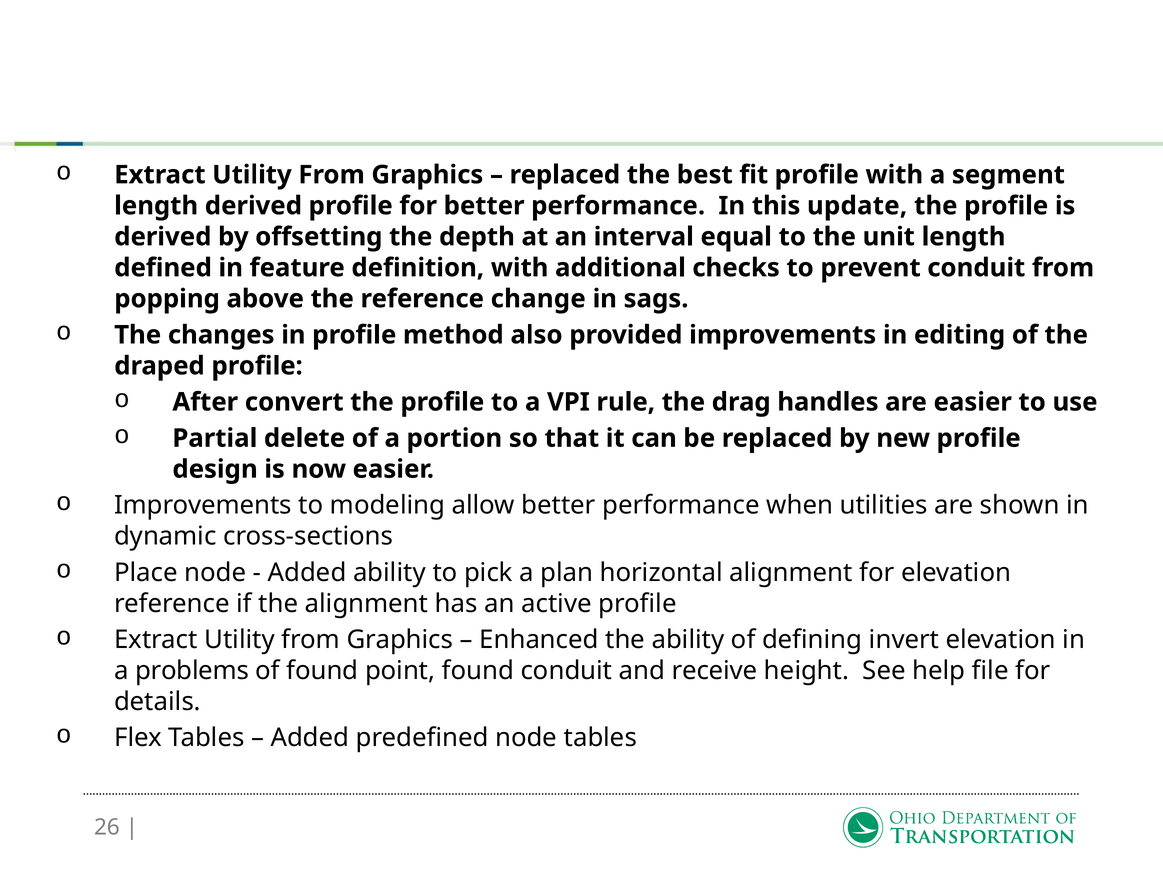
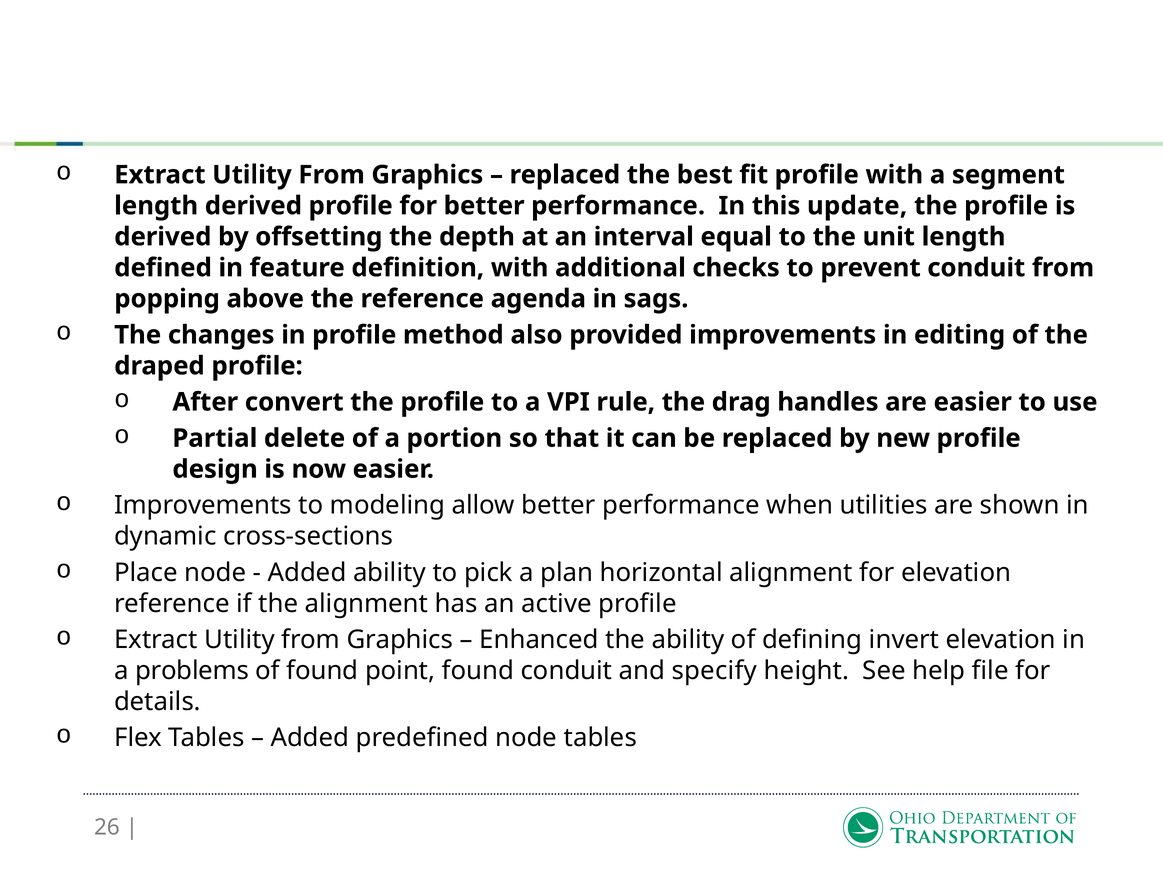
change: change -> agenda
receive: receive -> specify
